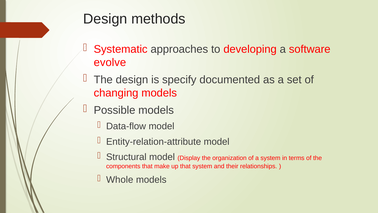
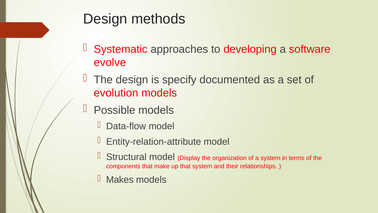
changing: changing -> evolution
Whole: Whole -> Makes
